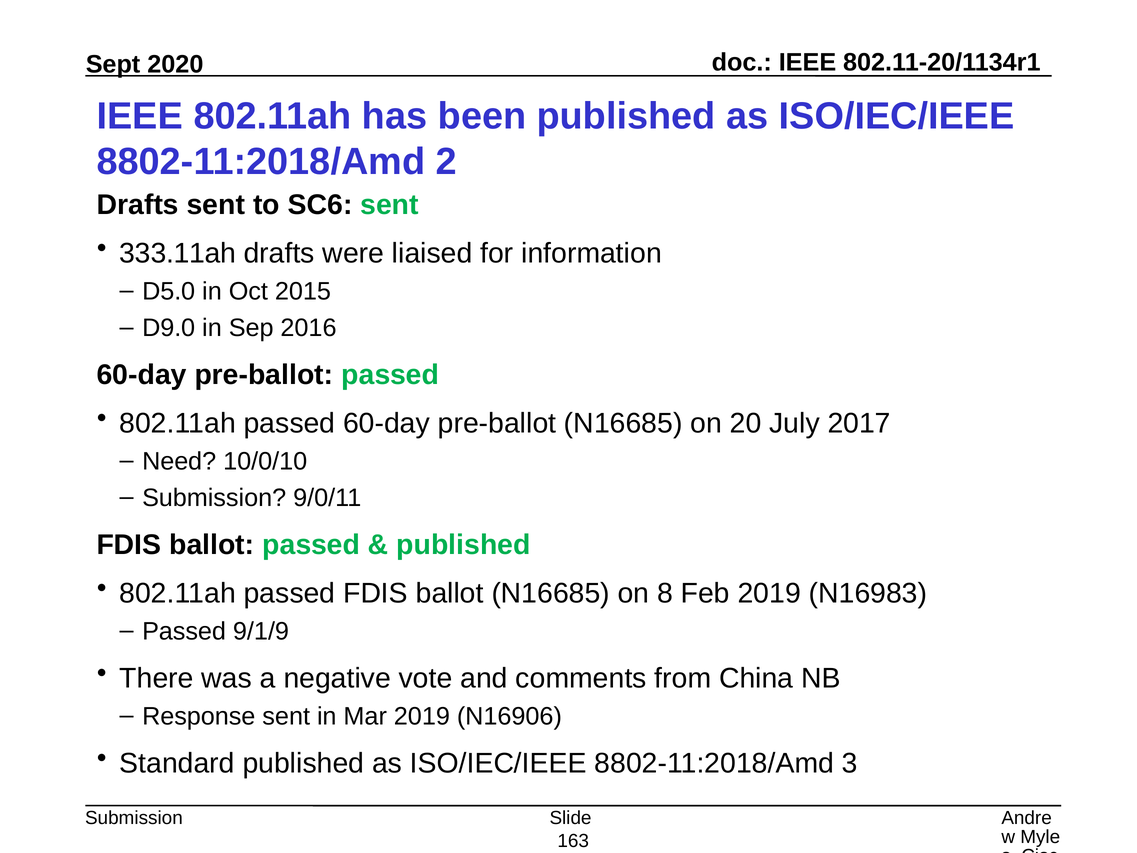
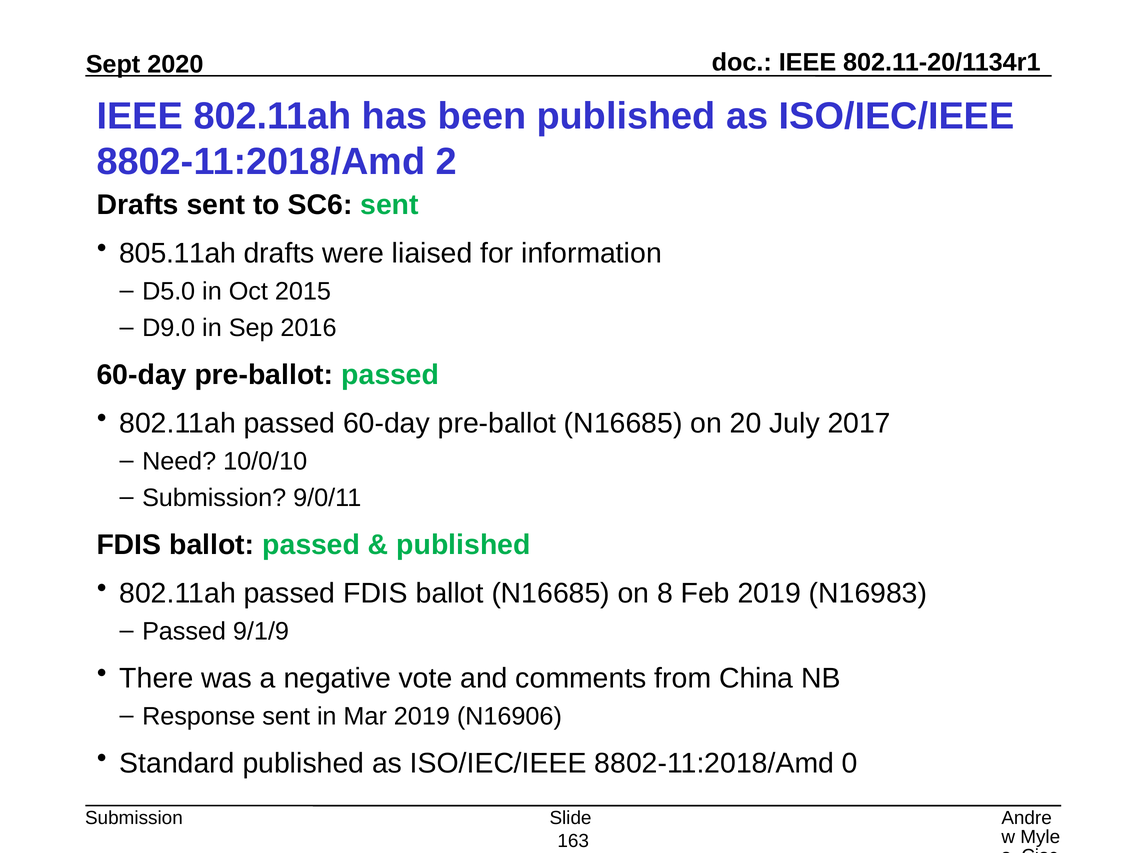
333.11ah: 333.11ah -> 805.11ah
3: 3 -> 0
